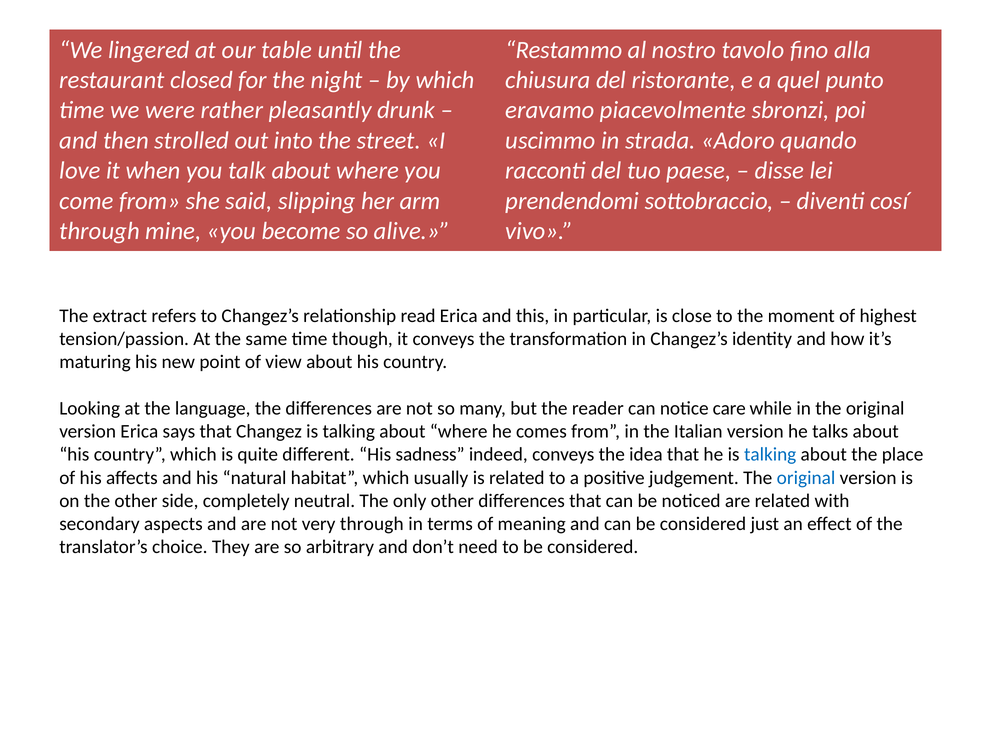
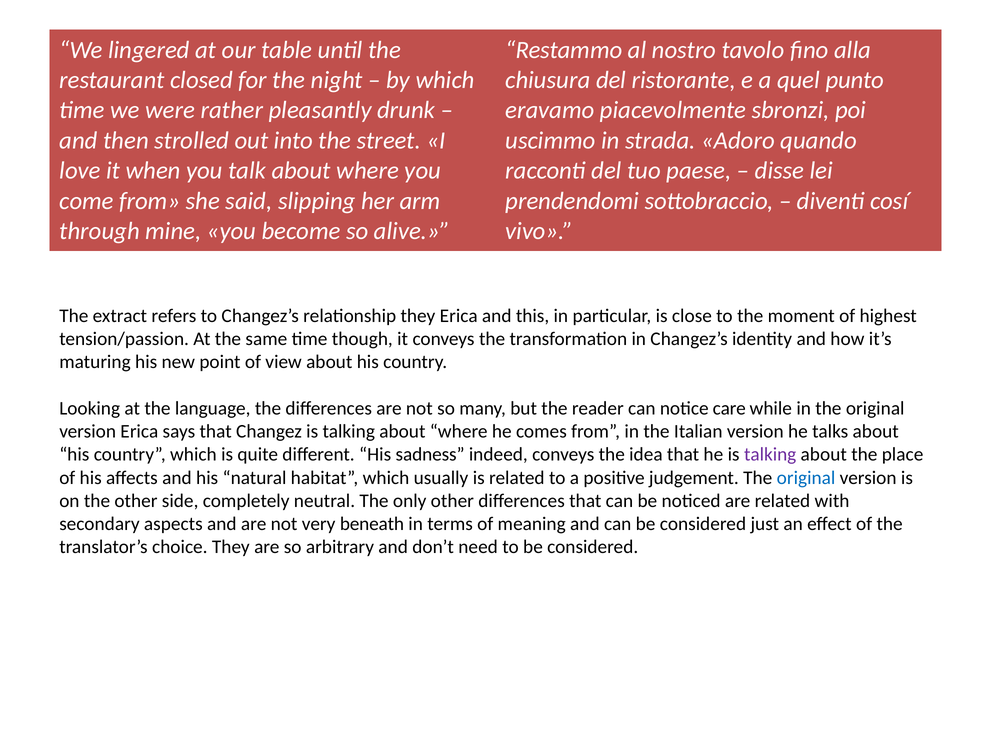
relationship read: read -> they
talking at (770, 455) colour: blue -> purple
very through: through -> beneath
